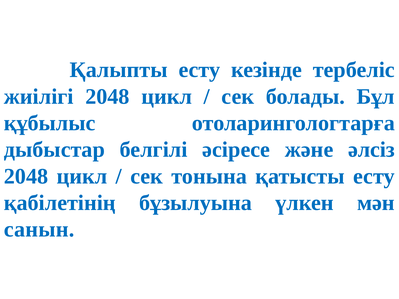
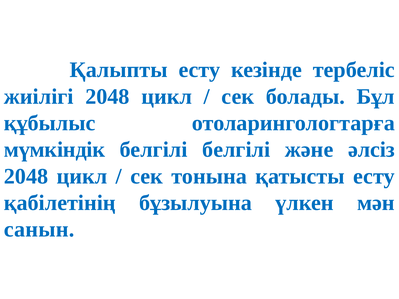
дыбыстар: дыбыстар -> мүмкіндік
белгілі әсіресе: әсіресе -> белгілі
